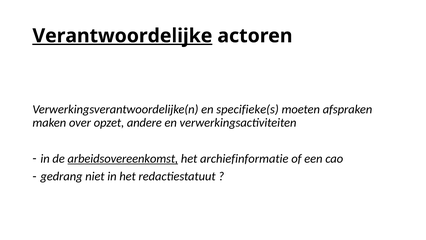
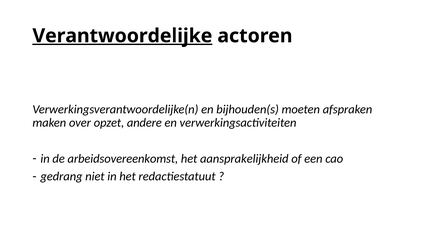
specifieke(s: specifieke(s -> bijhouden(s
arbeidsovereenkomst underline: present -> none
archiefinformatie: archiefinformatie -> aansprakelijkheid
